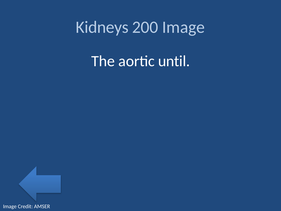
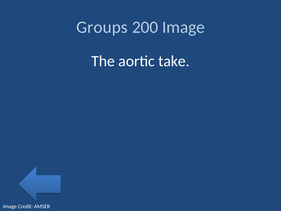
Kidneys: Kidneys -> Groups
until: until -> take
